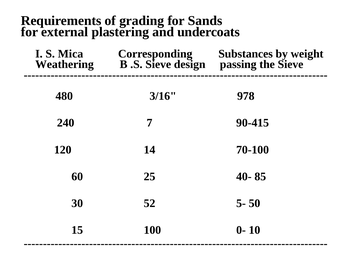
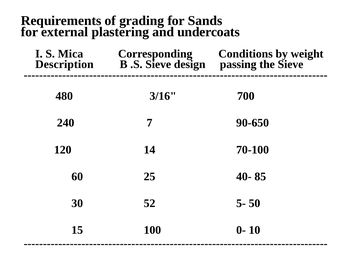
Substances: Substances -> Conditions
Weathering: Weathering -> Description
978: 978 -> 700
90-415: 90-415 -> 90-650
